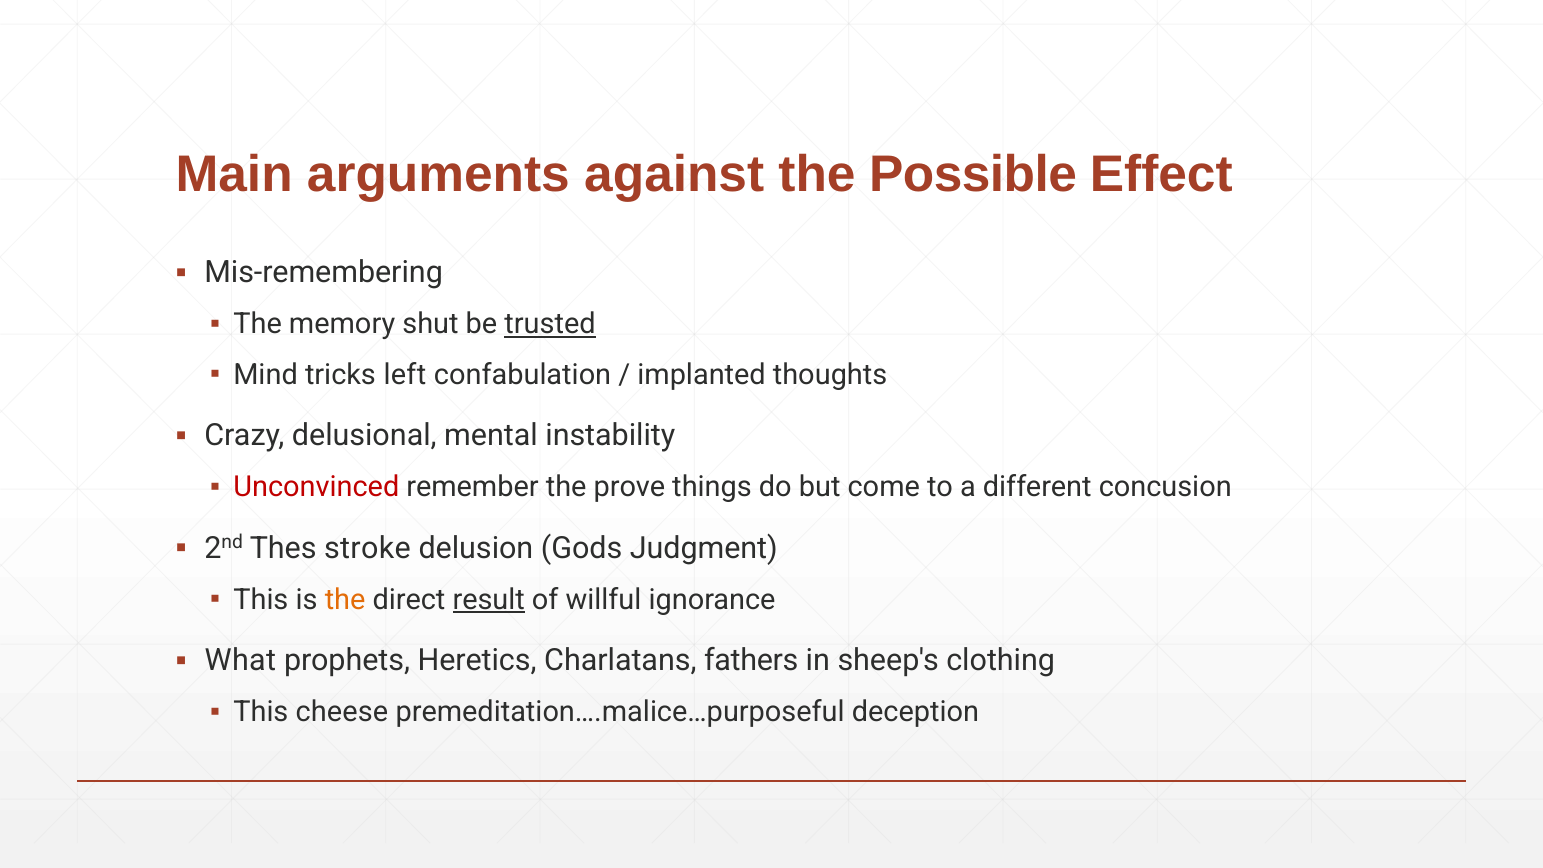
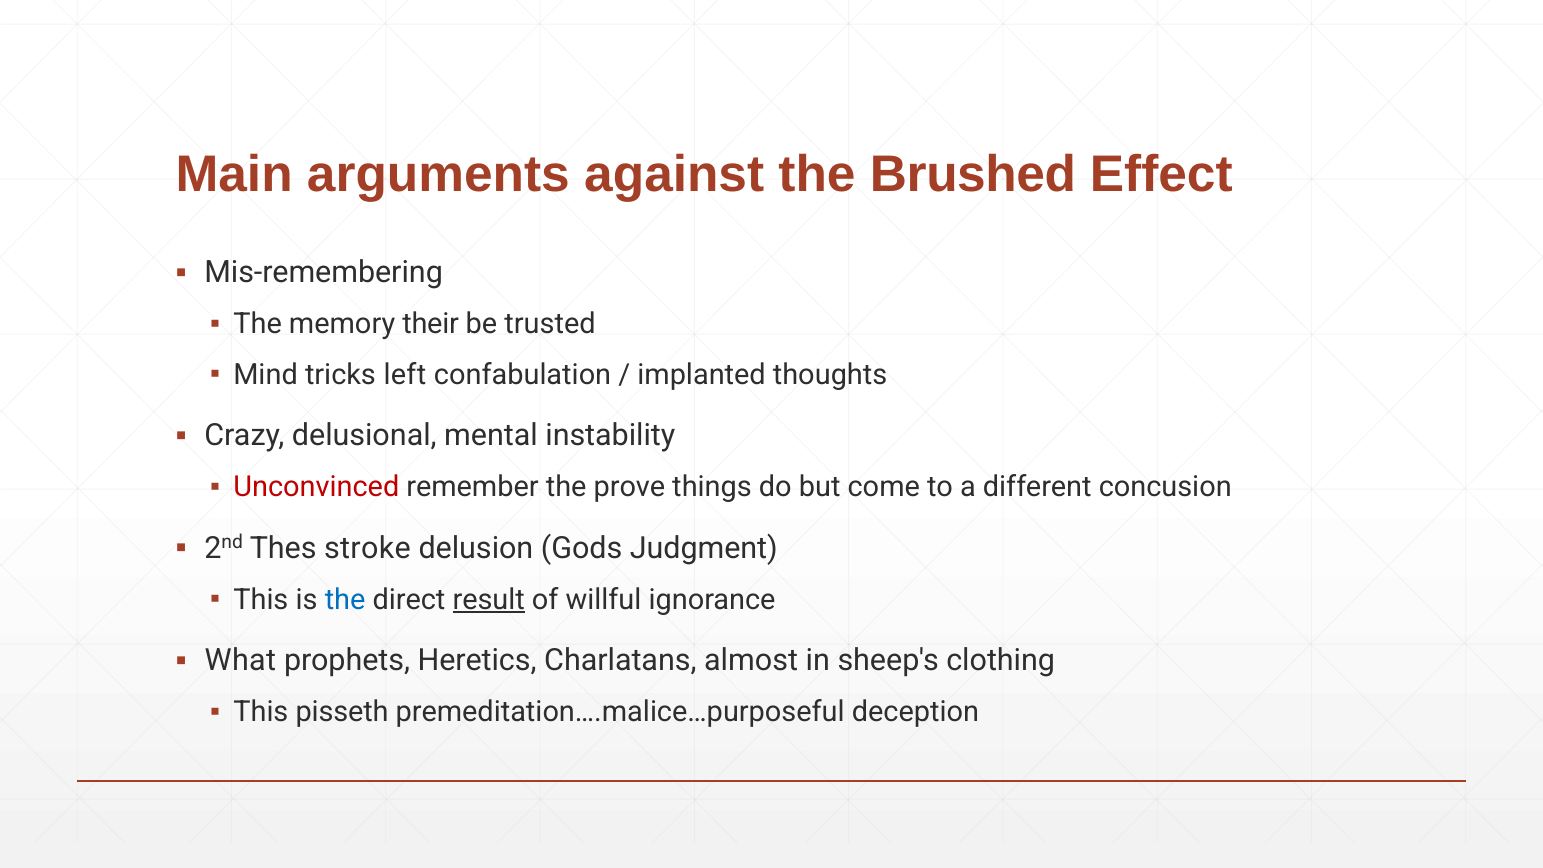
Possible: Possible -> Brushed
shut: shut -> their
trusted underline: present -> none
the at (345, 600) colour: orange -> blue
fathers: fathers -> almost
cheese: cheese -> pisseth
